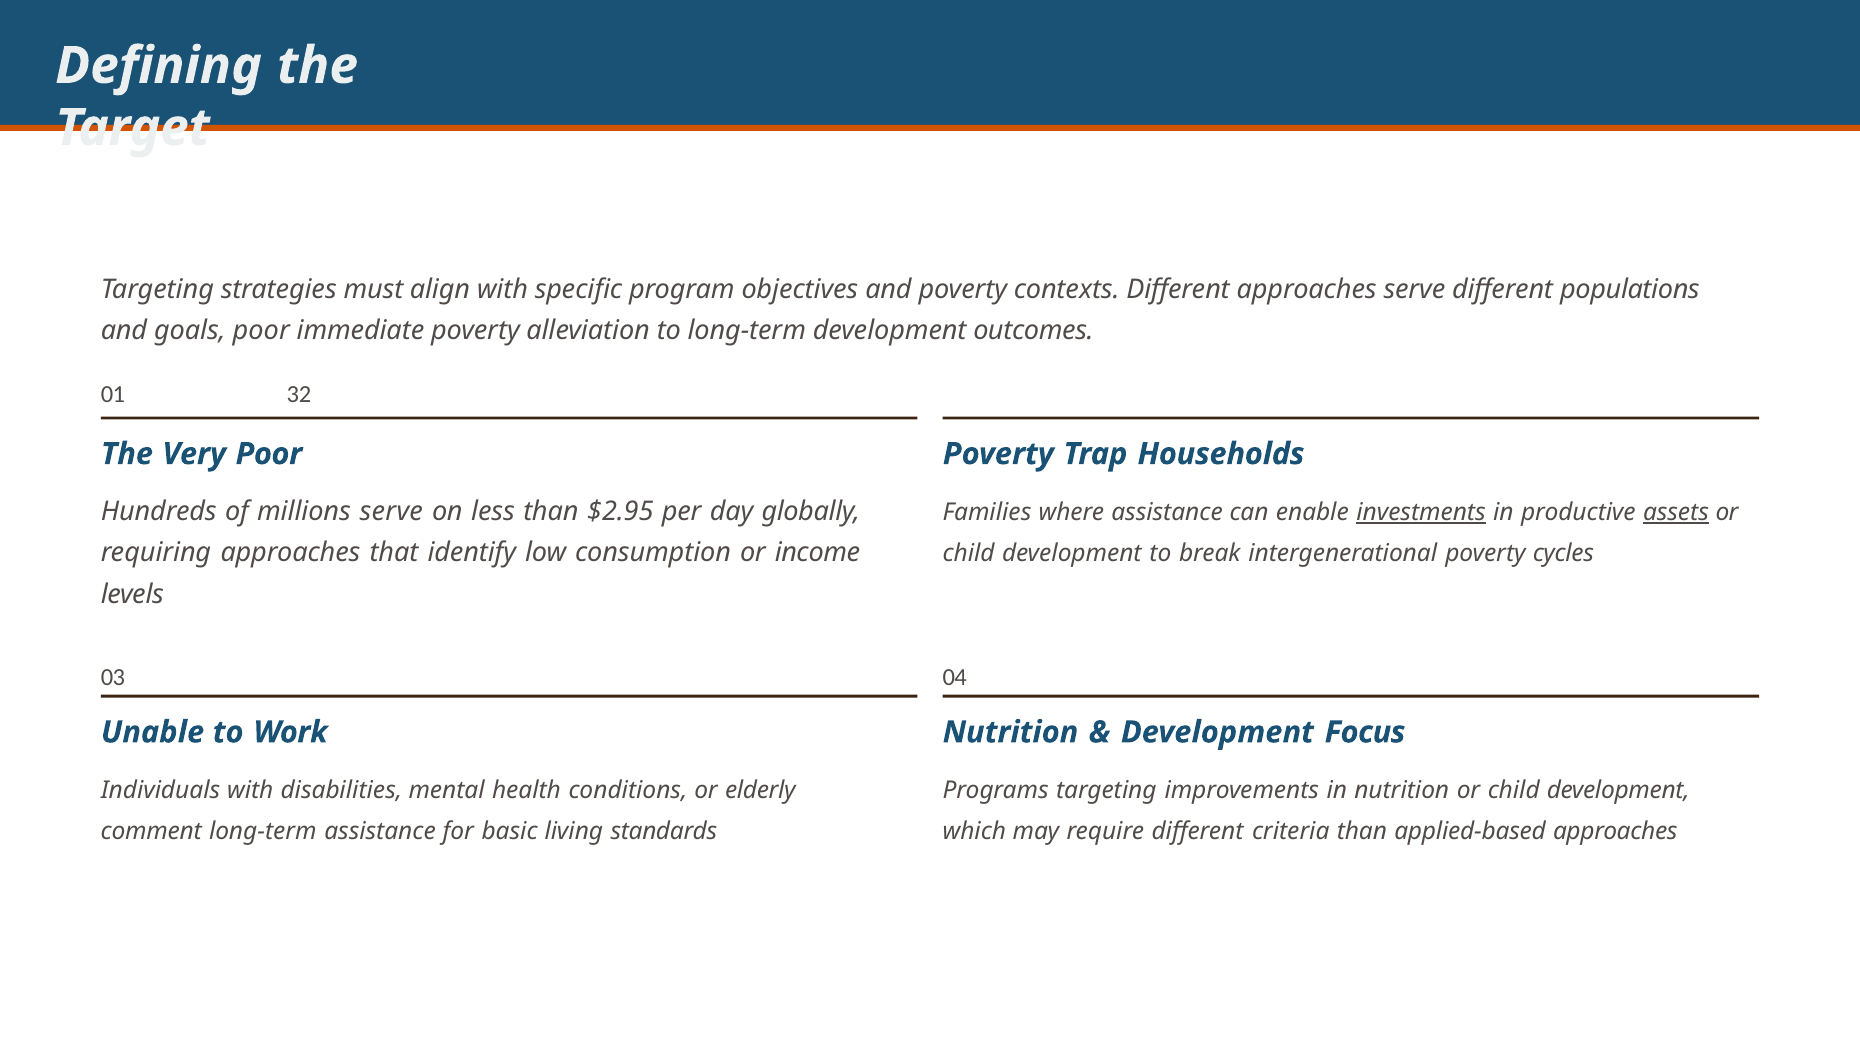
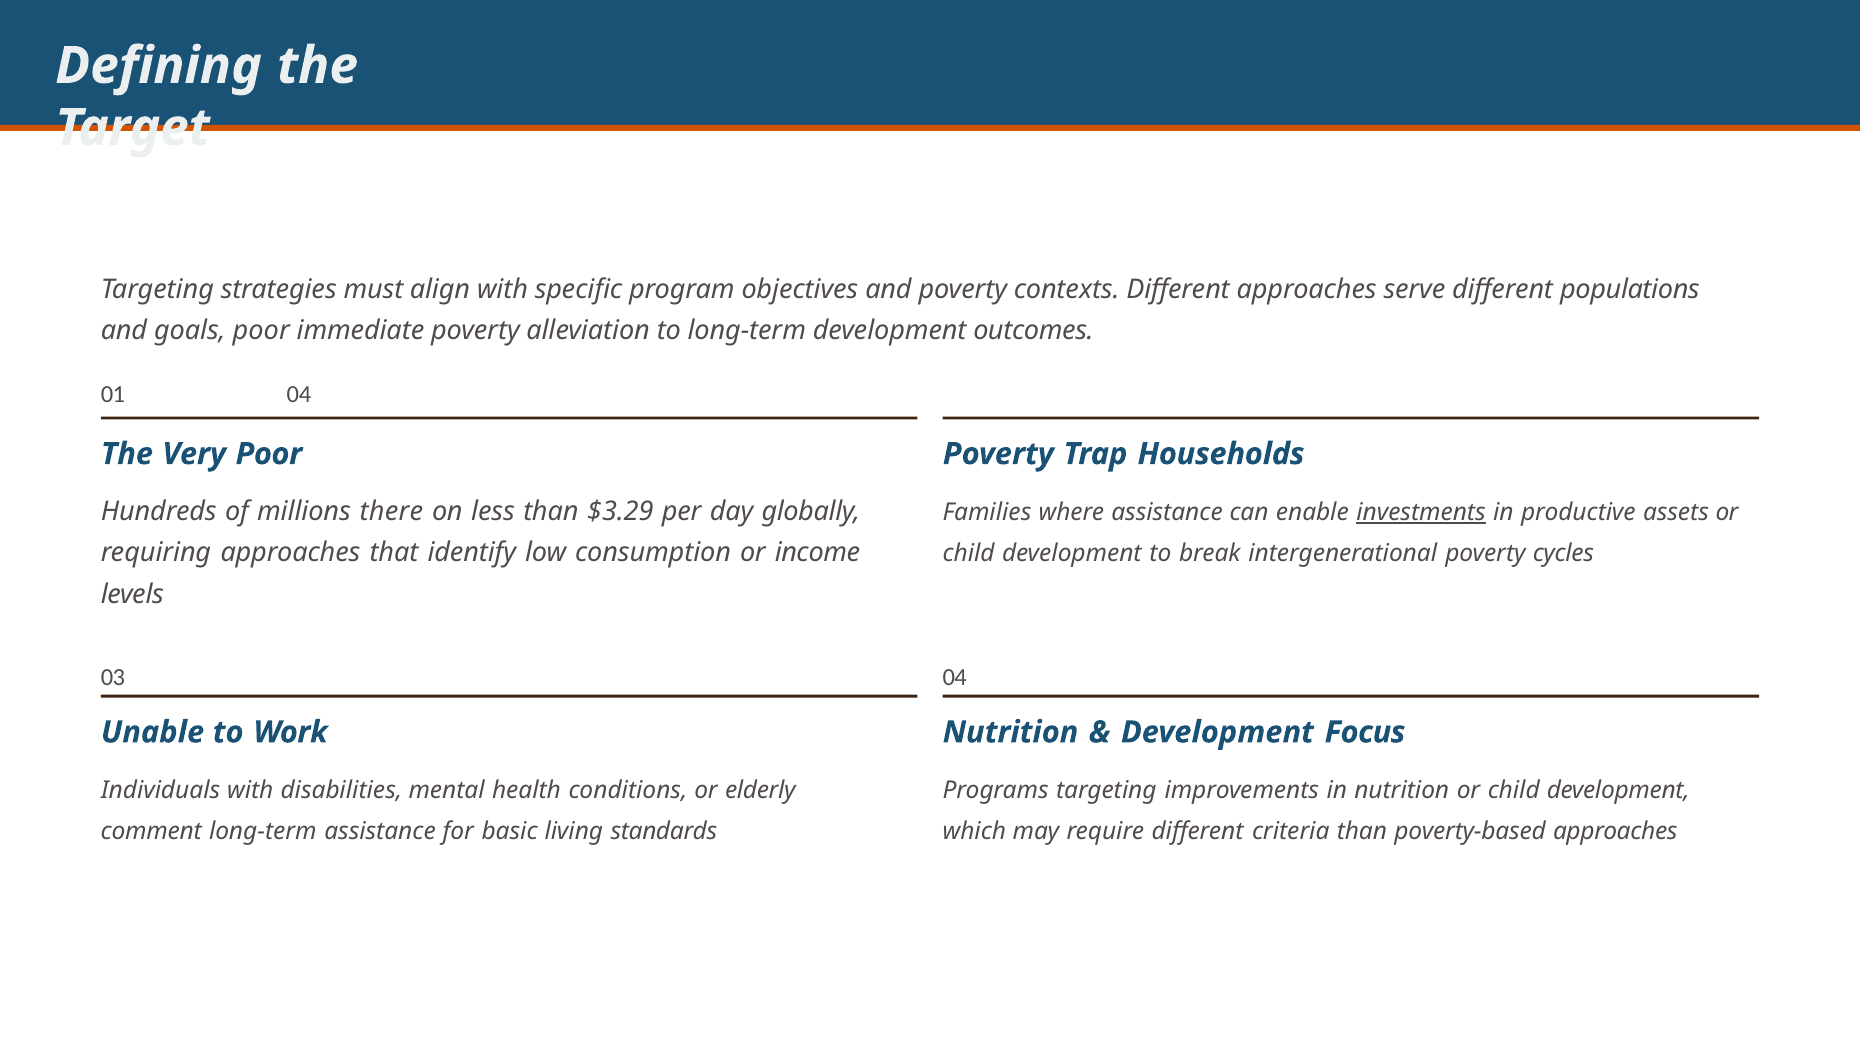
01 32: 32 -> 04
millions serve: serve -> there
$2.95: $2.95 -> $3.29
assets underline: present -> none
applied-based: applied-based -> poverty-based
